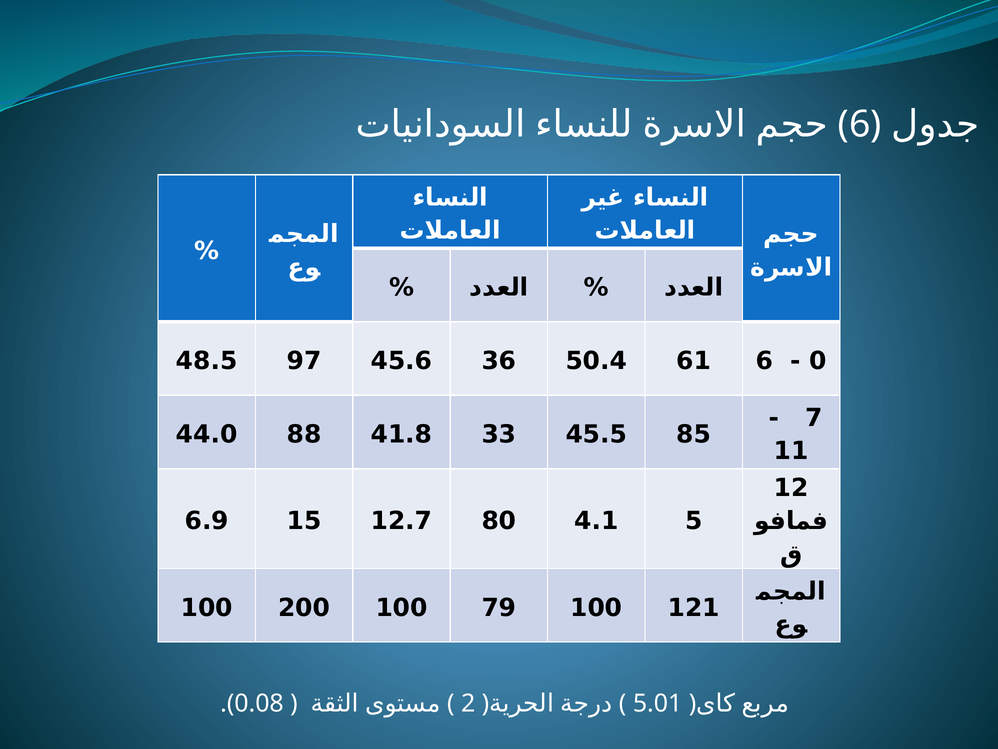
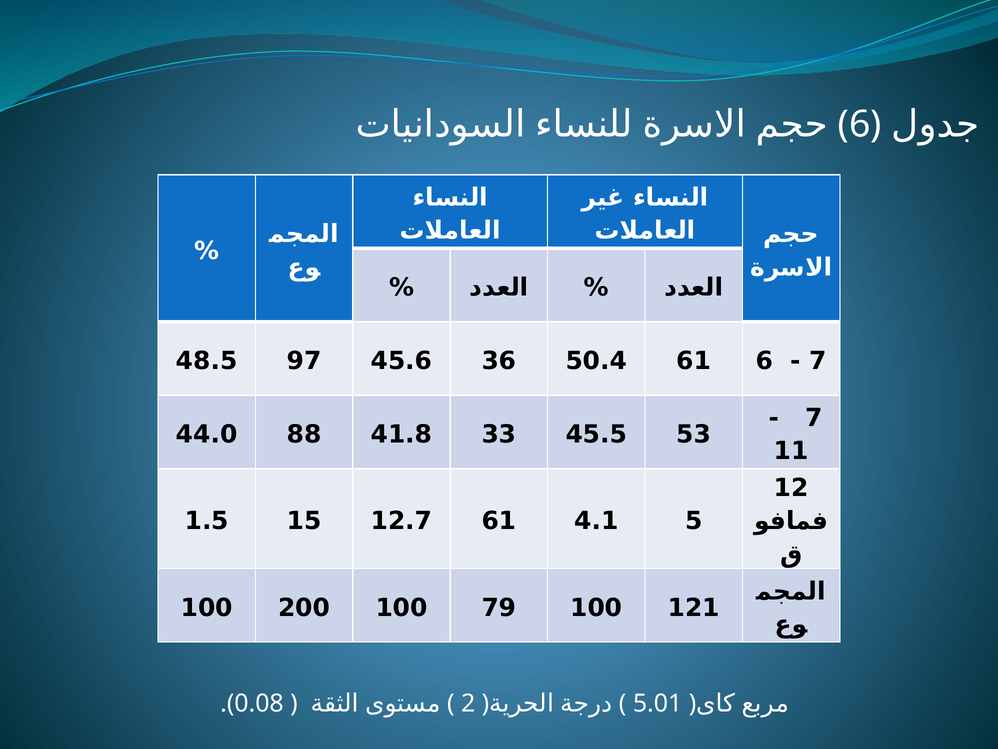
61 0: 0 -> 7
85: 85 -> 53
6.9: 6.9 -> 1.5
12.7 80: 80 -> 61
